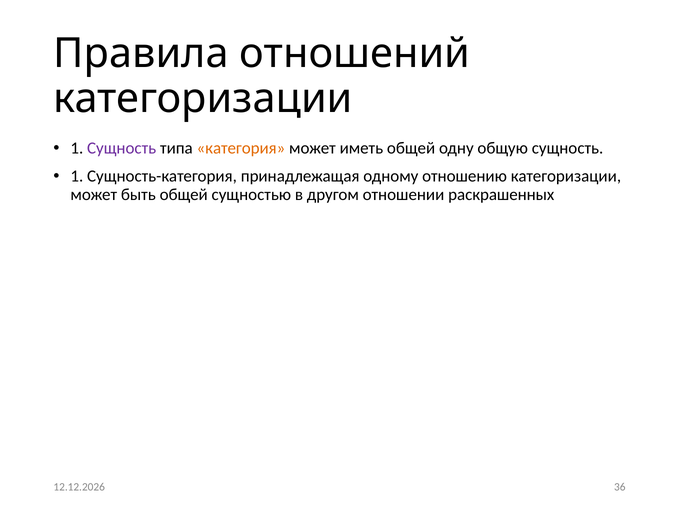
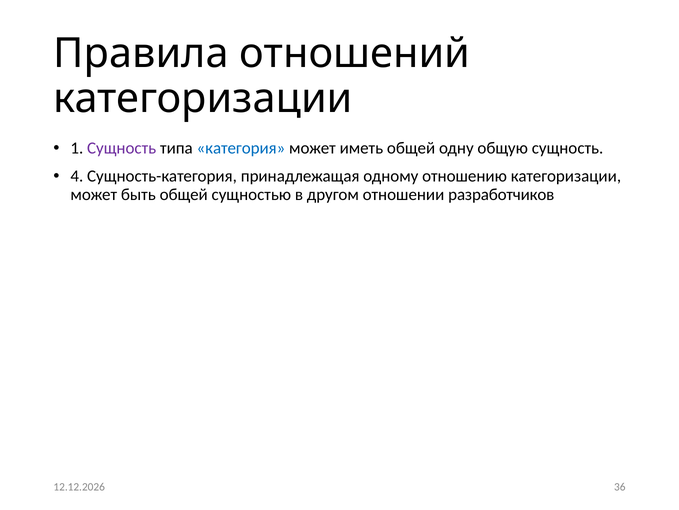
категория colour: orange -> blue
1 at (77, 176): 1 -> 4
раскрашенных: раскрашенных -> разработчиков
